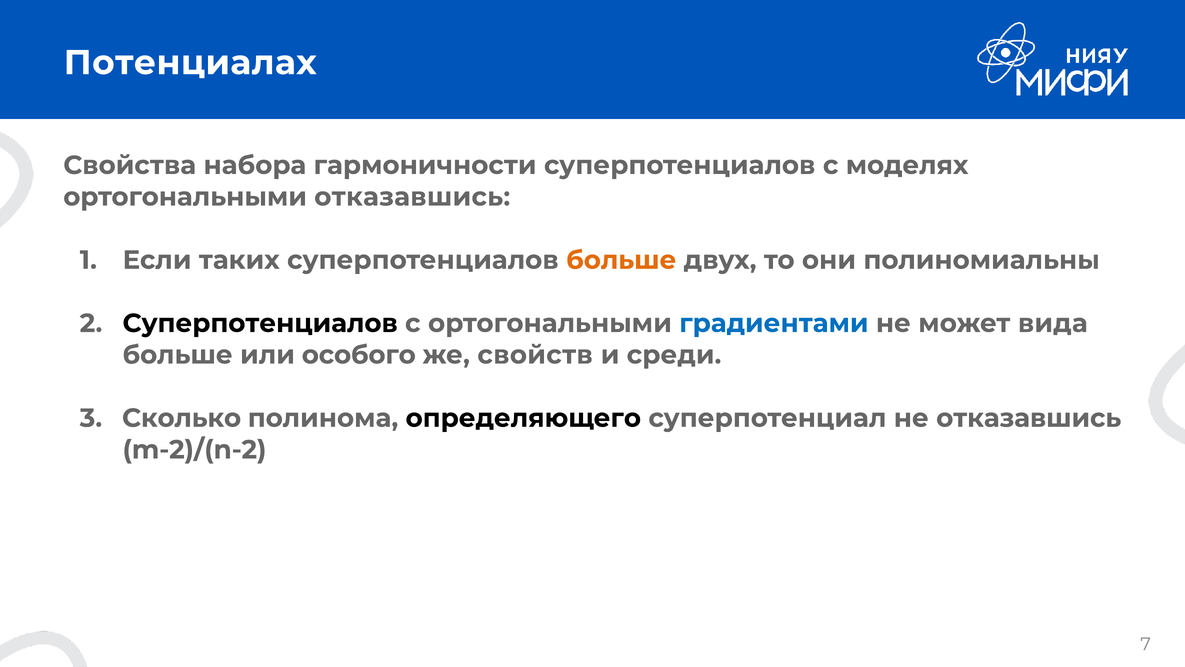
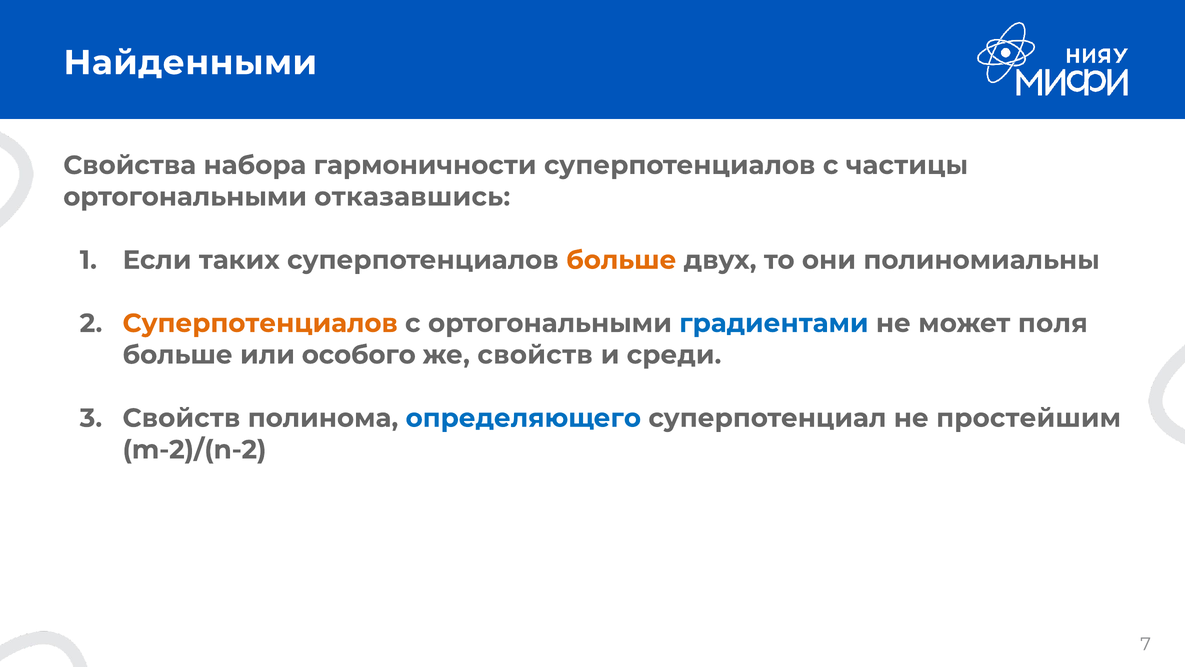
Потенциалах: Потенциалах -> Найденными
моделях: моделях -> частицы
Суперпотенциалов at (260, 323) colour: black -> orange
вида: вида -> поля
Сколько at (182, 418): Сколько -> Свойств
определяющего colour: black -> blue
не отказавшись: отказавшись -> простейшим
